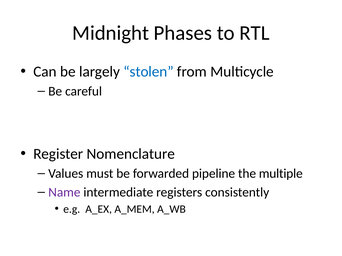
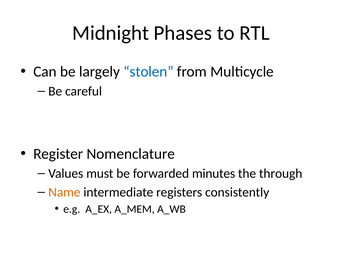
pipeline: pipeline -> minutes
multiple: multiple -> through
Name colour: purple -> orange
